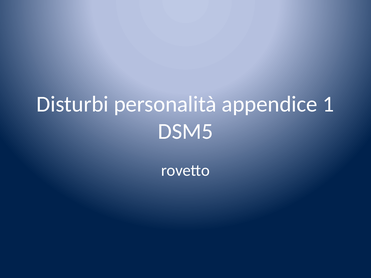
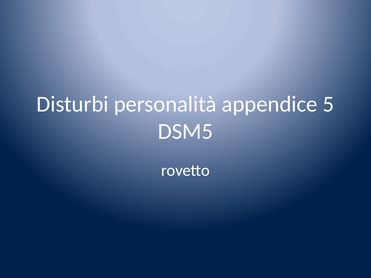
1: 1 -> 5
